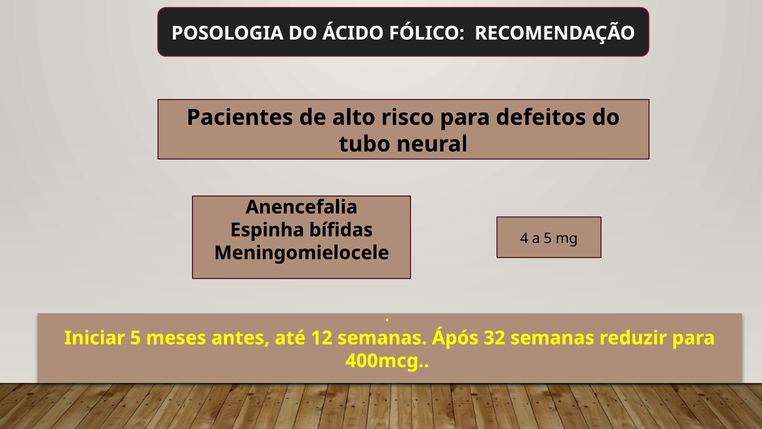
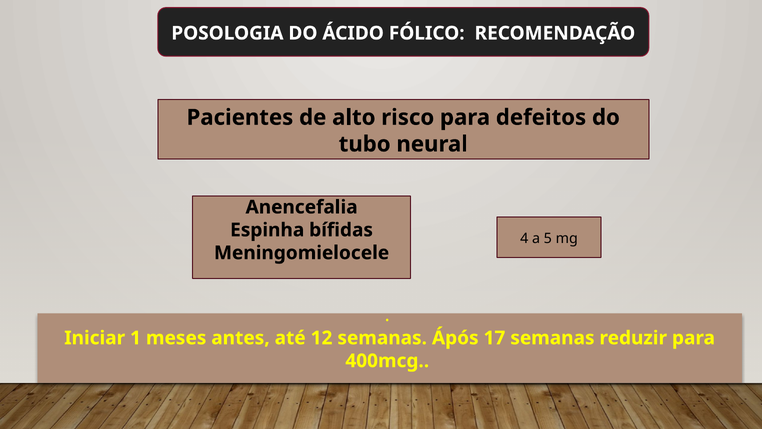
Iniciar 5: 5 -> 1
32: 32 -> 17
